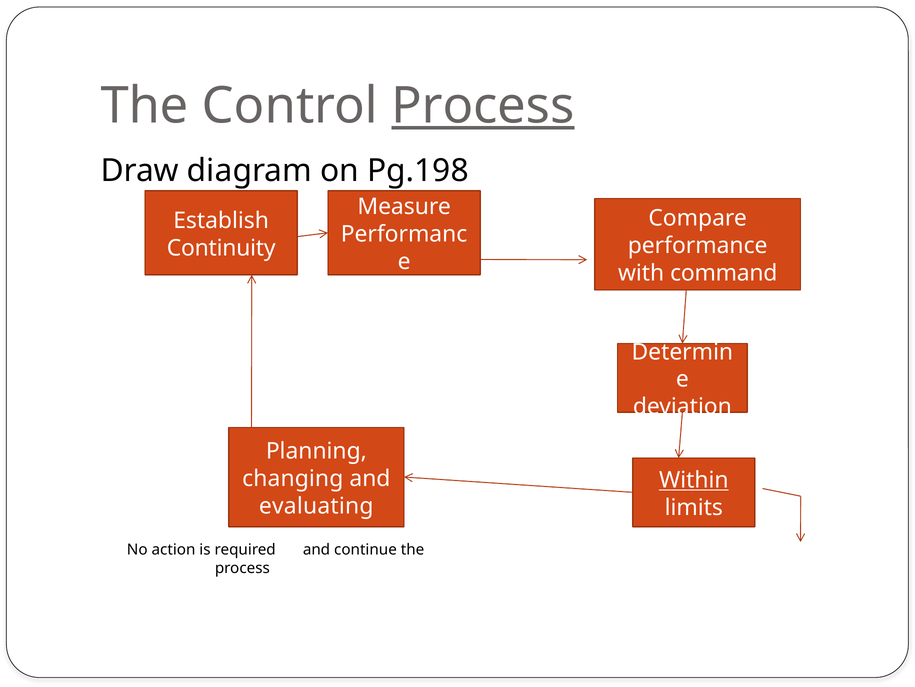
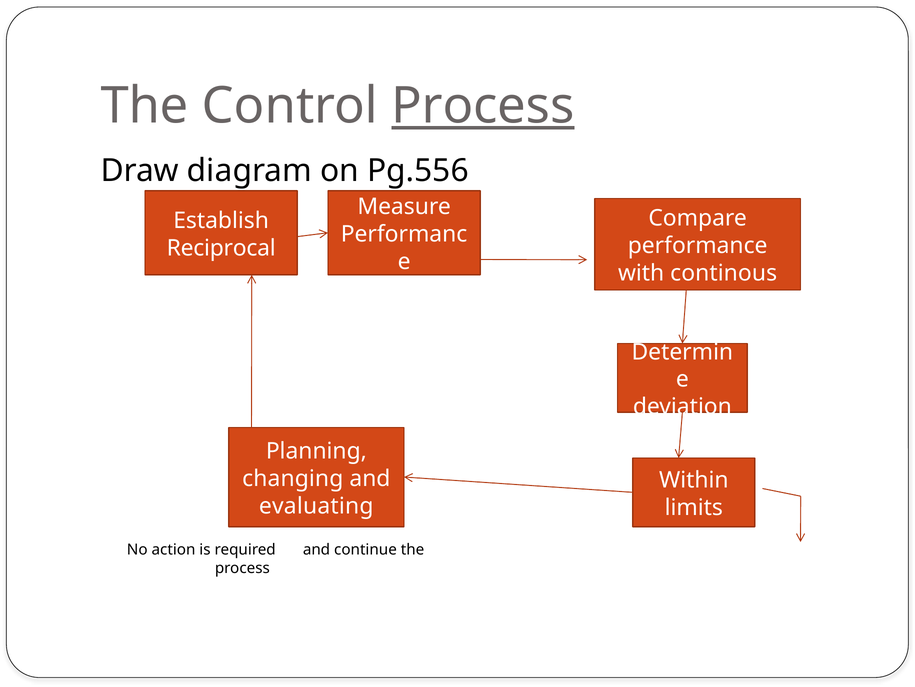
Pg.198: Pg.198 -> Pg.556
Continuity: Continuity -> Reciprocal
command: command -> continous
Within underline: present -> none
